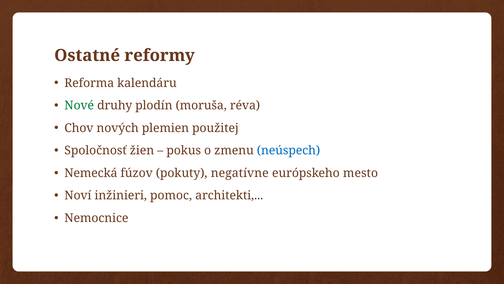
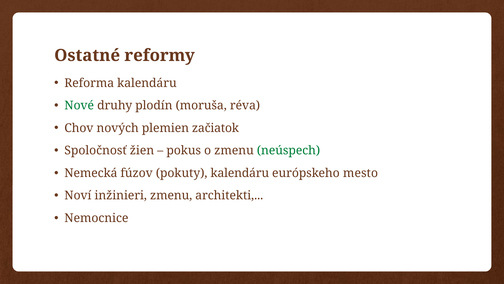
použitej: použitej -> začiatok
neúspech colour: blue -> green
pokuty negatívne: negatívne -> kalendáru
inžinieri pomoc: pomoc -> zmenu
